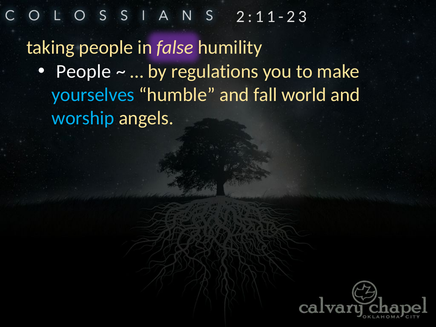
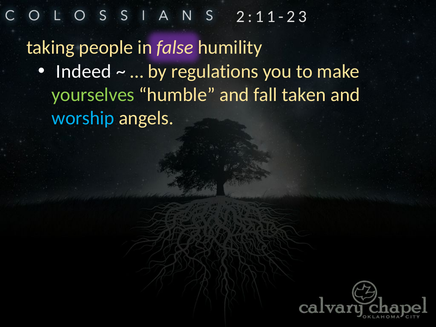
People at (84, 72): People -> Indeed
yourselves colour: light blue -> light green
world: world -> taken
